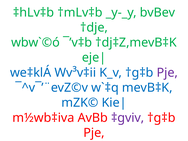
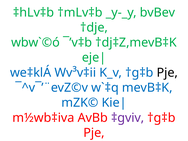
Pje at (167, 73) colour: purple -> black
